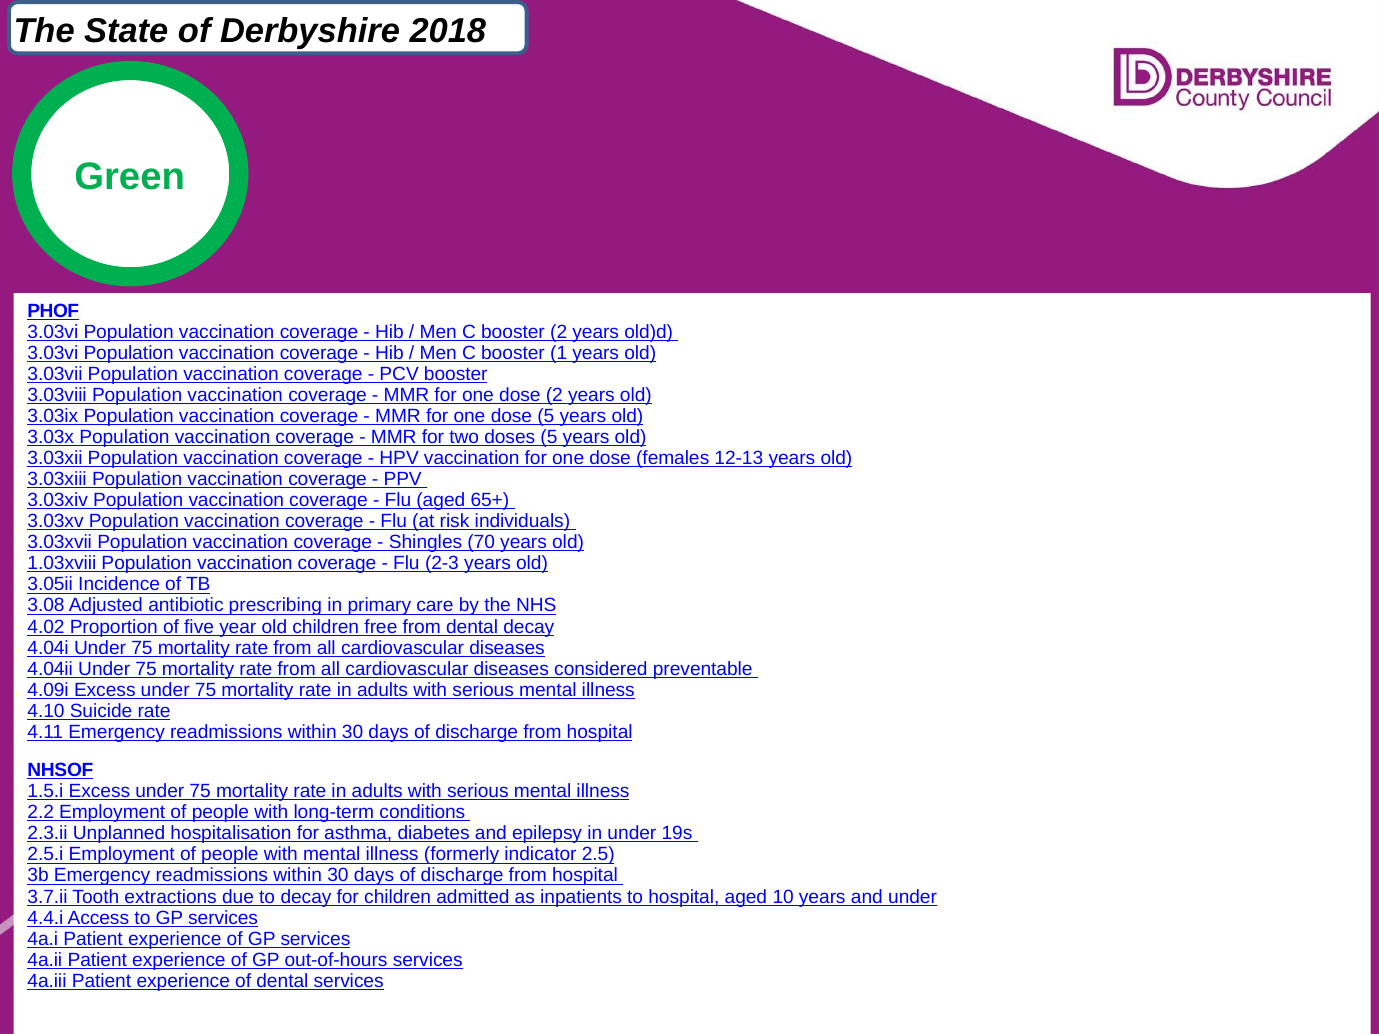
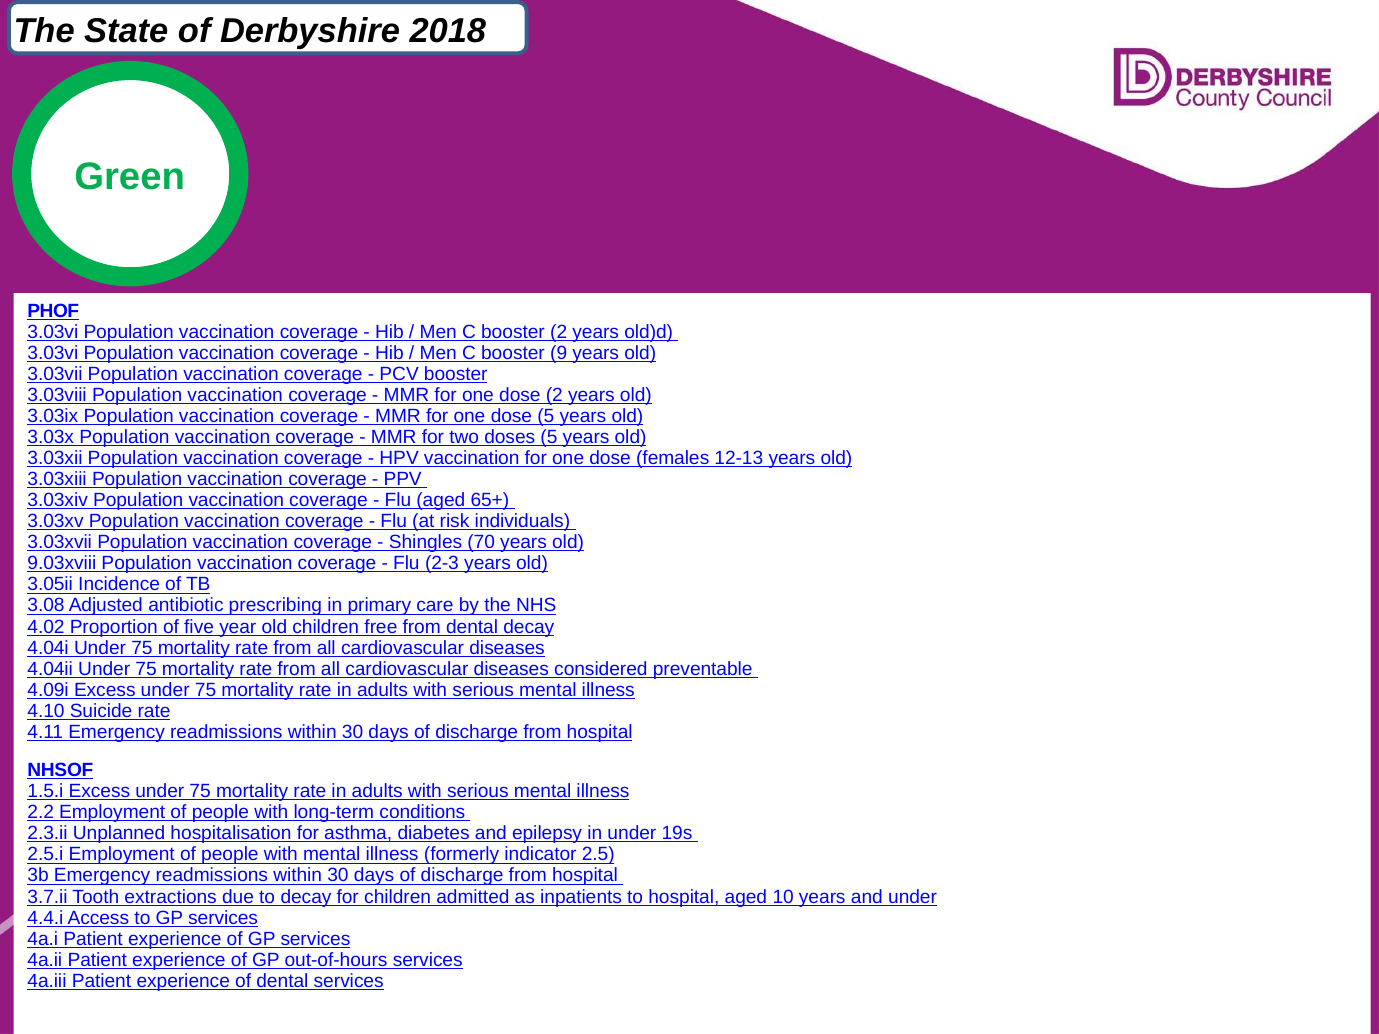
1: 1 -> 9
1.03xviii: 1.03xviii -> 9.03xviii
